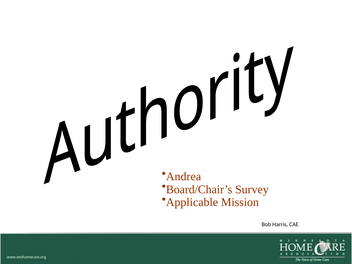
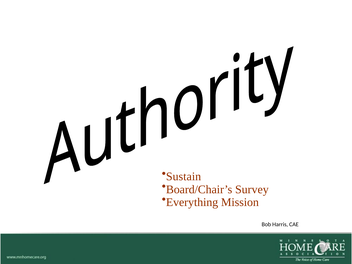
Andrea: Andrea -> Sustain
Applicable: Applicable -> Everything
